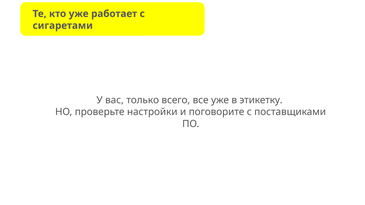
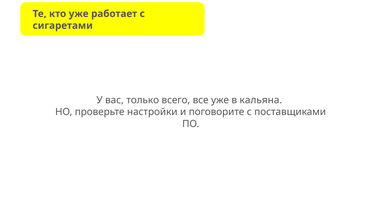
этикетку: этикетку -> кальяна
